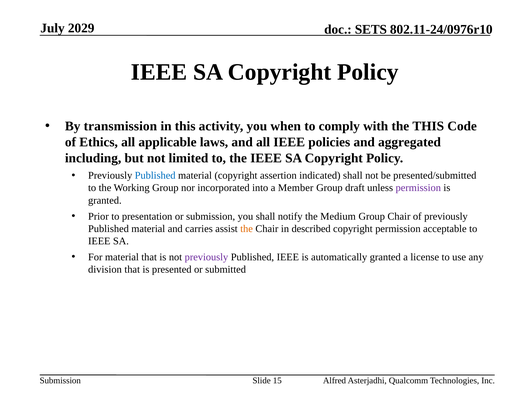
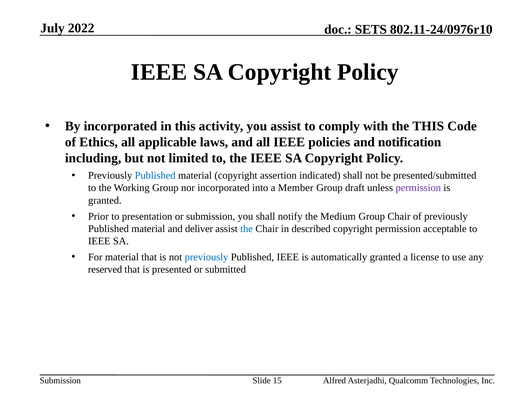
2029: 2029 -> 2022
By transmission: transmission -> incorporated
you when: when -> assist
aggregated: aggregated -> notification
carries: carries -> deliver
the at (247, 229) colour: orange -> blue
previously at (206, 257) colour: purple -> blue
division: division -> reserved
